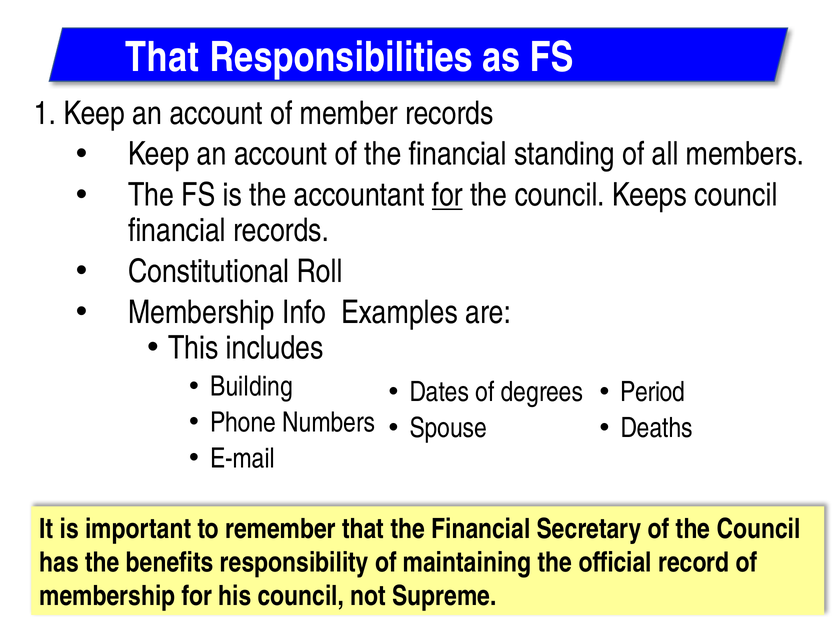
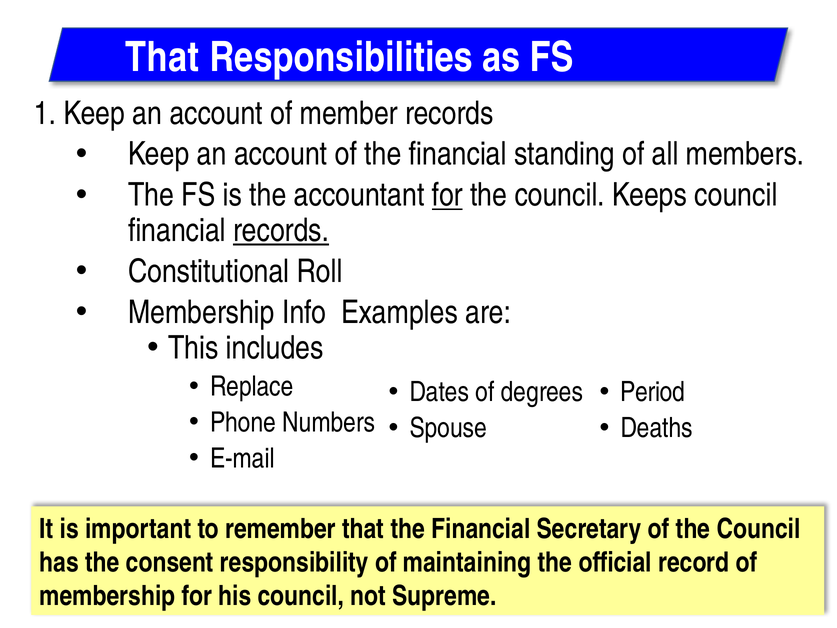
records at (281, 230) underline: none -> present
Building: Building -> Replace
benefits: benefits -> consent
